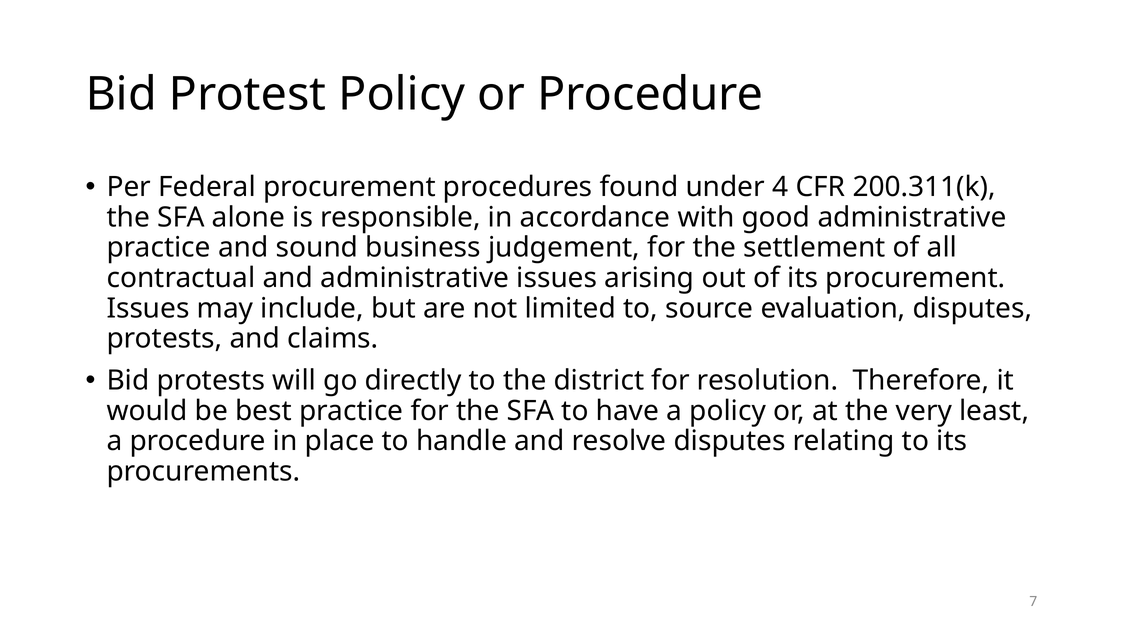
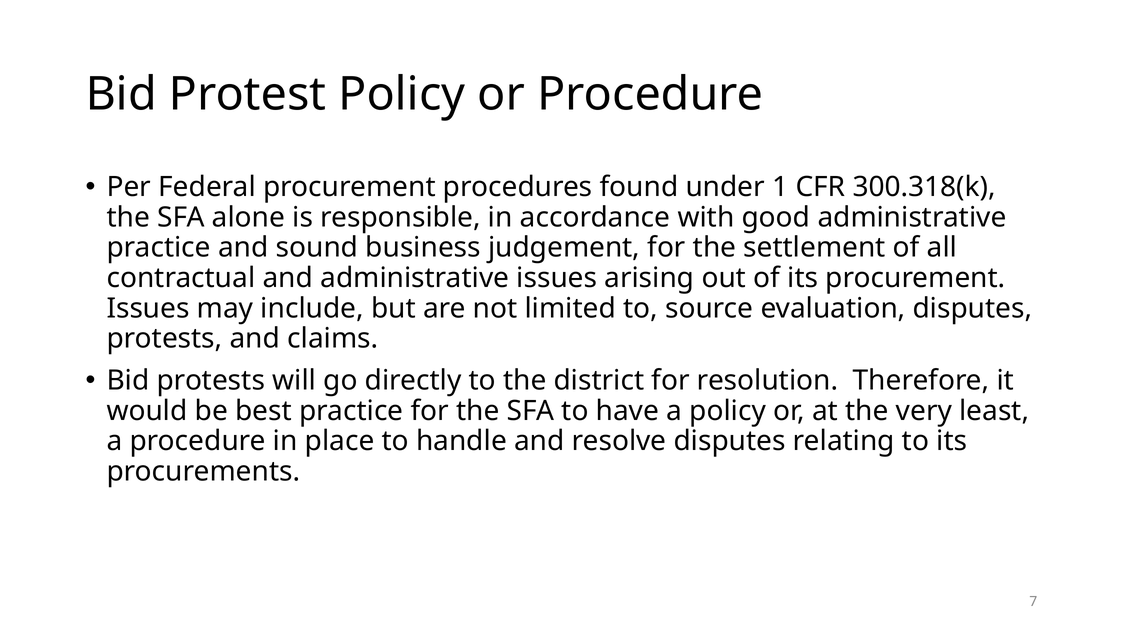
4: 4 -> 1
200.311(k: 200.311(k -> 300.318(k
